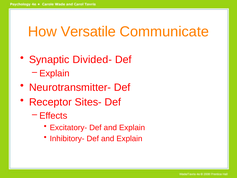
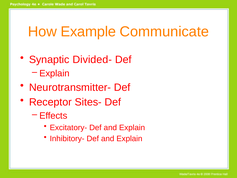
Versatile: Versatile -> Example
